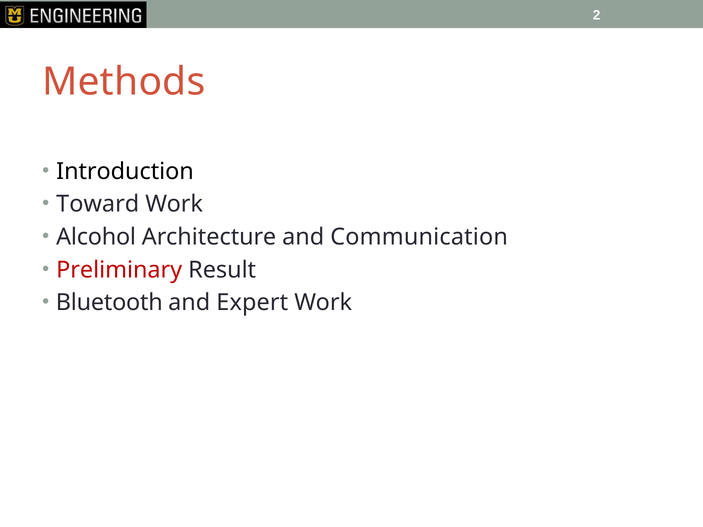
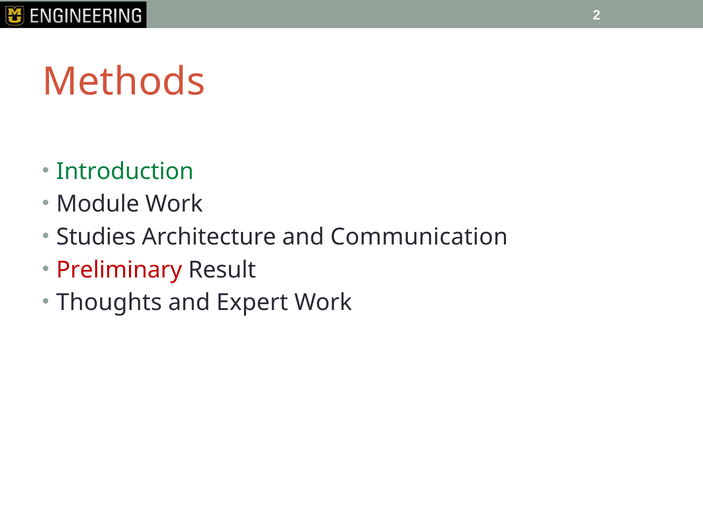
Introduction colour: black -> green
Toward: Toward -> Module
Alcohol: Alcohol -> Studies
Bluetooth: Bluetooth -> Thoughts
